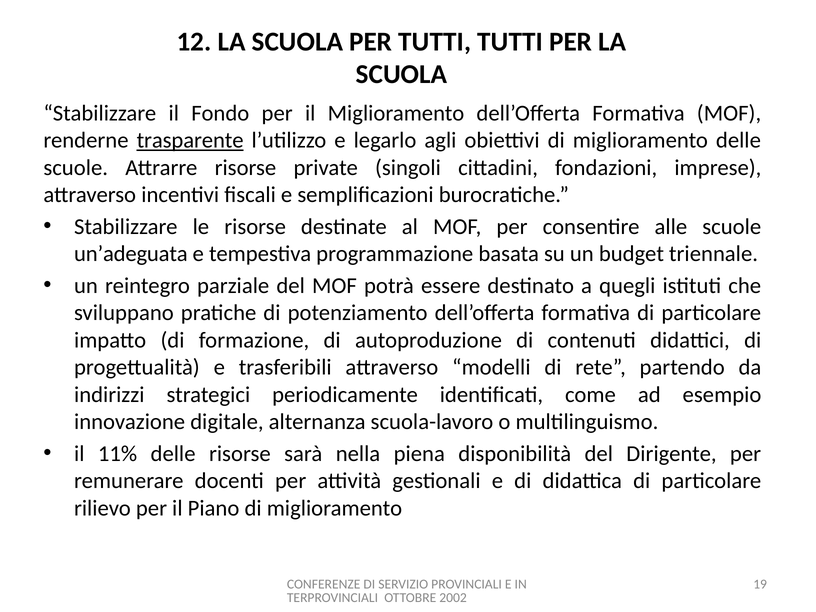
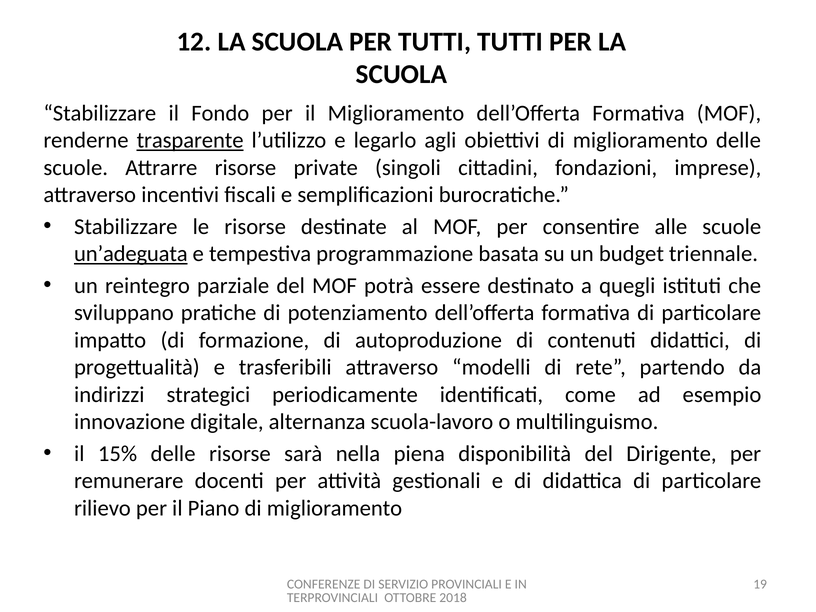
un’adeguata underline: none -> present
11%: 11% -> 15%
2002: 2002 -> 2018
